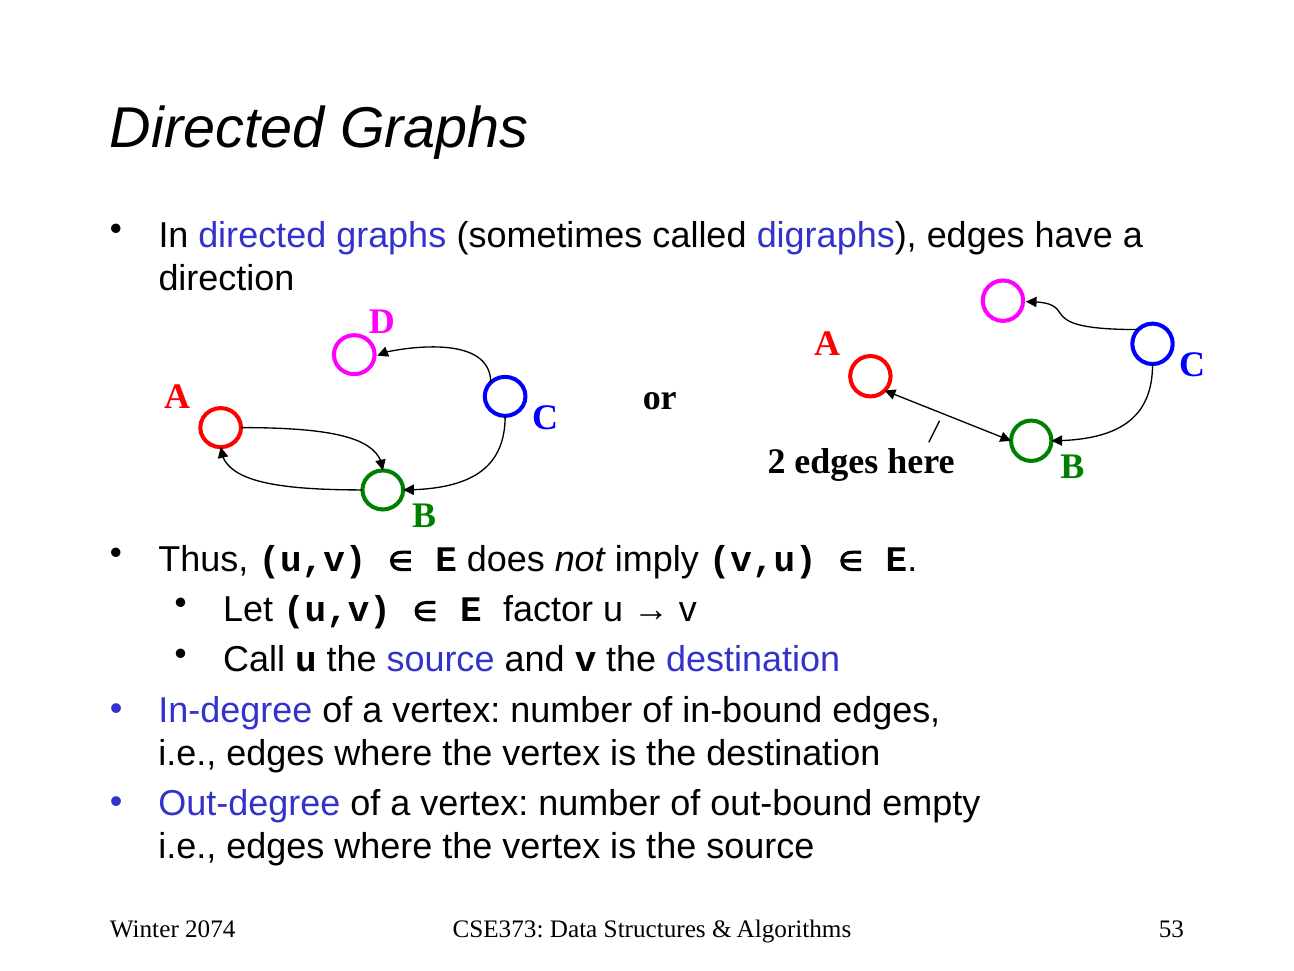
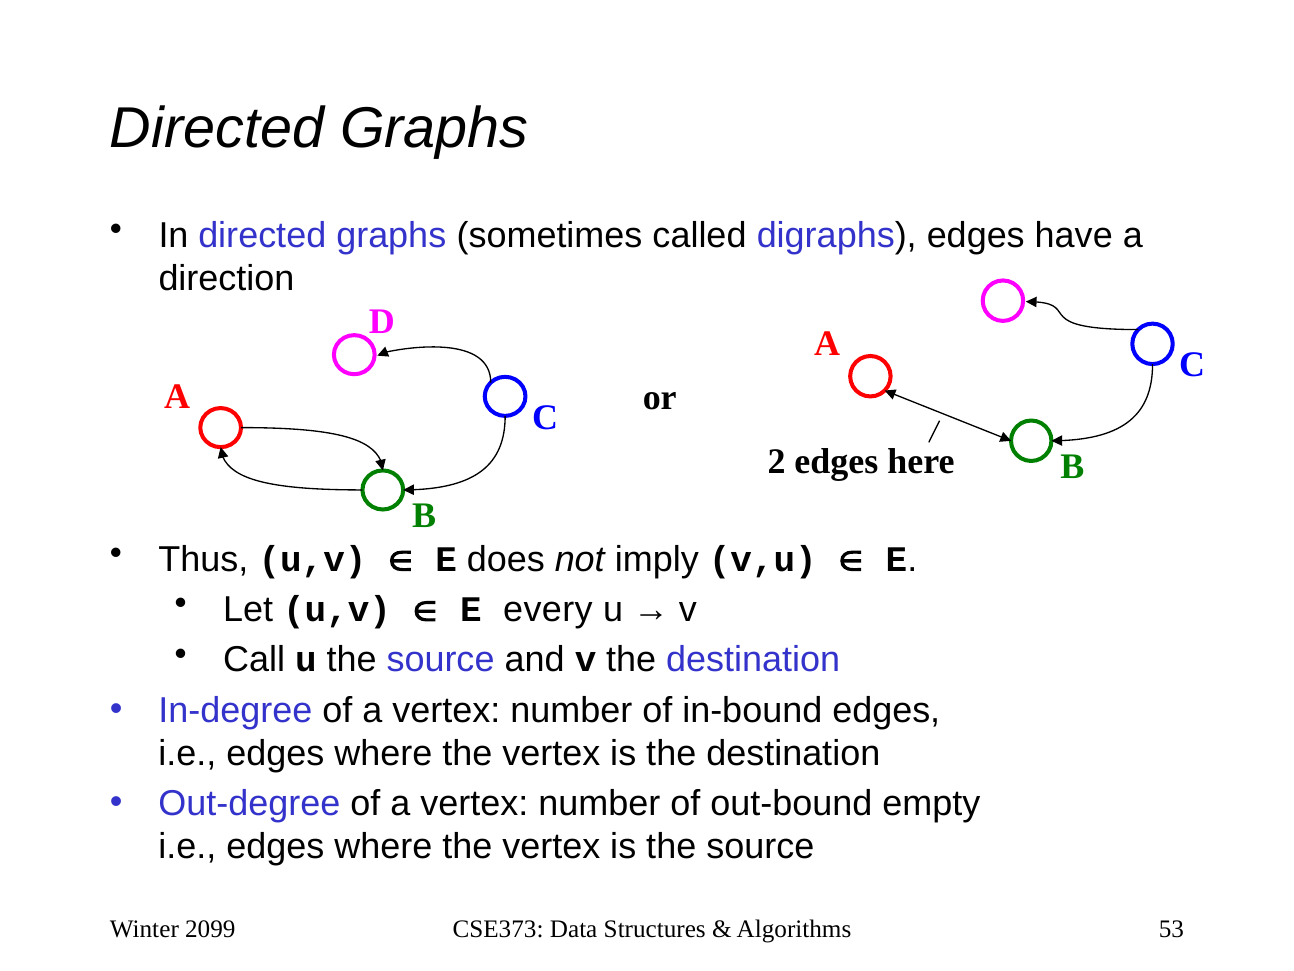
factor: factor -> every
2074: 2074 -> 2099
